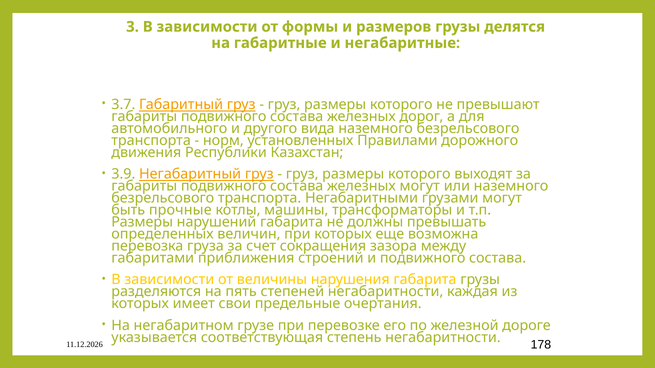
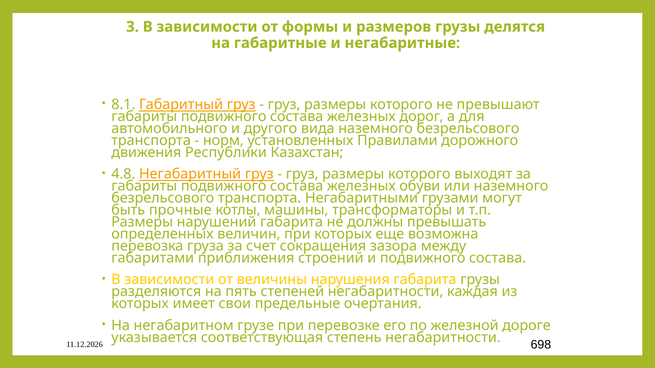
3.7: 3.7 -> 8.1
3.9: 3.9 -> 4.8
железных могут: могут -> обуви
178: 178 -> 698
